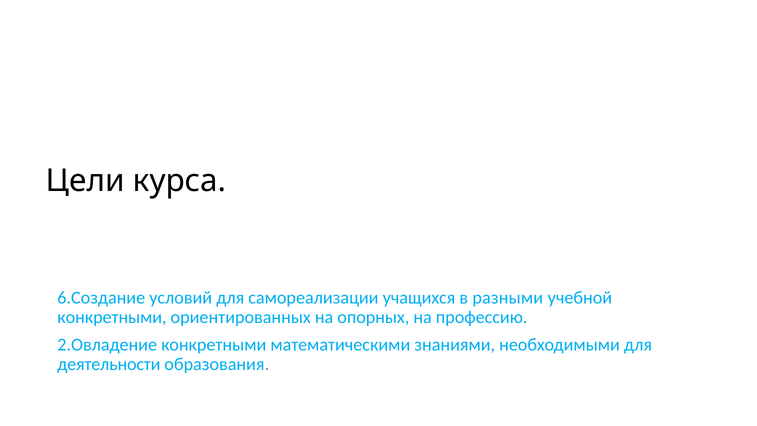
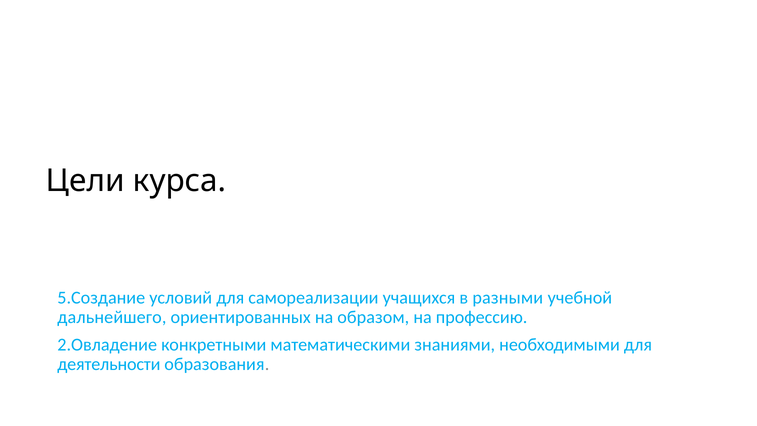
6.Создание: 6.Создание -> 5.Создание
конкретными at (112, 317): конкретными -> дальнейшего
опорных: опорных -> образом
